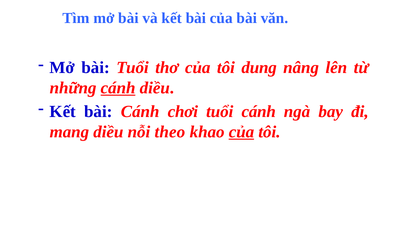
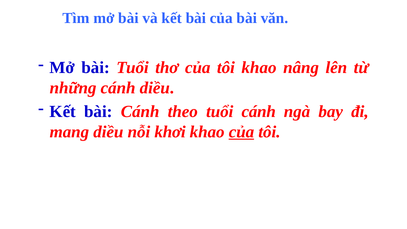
tôi dung: dung -> khao
cánh at (118, 88) underline: present -> none
chơi: chơi -> theo
theo: theo -> khơi
